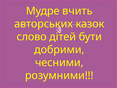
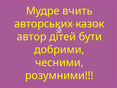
слово: слово -> автор
